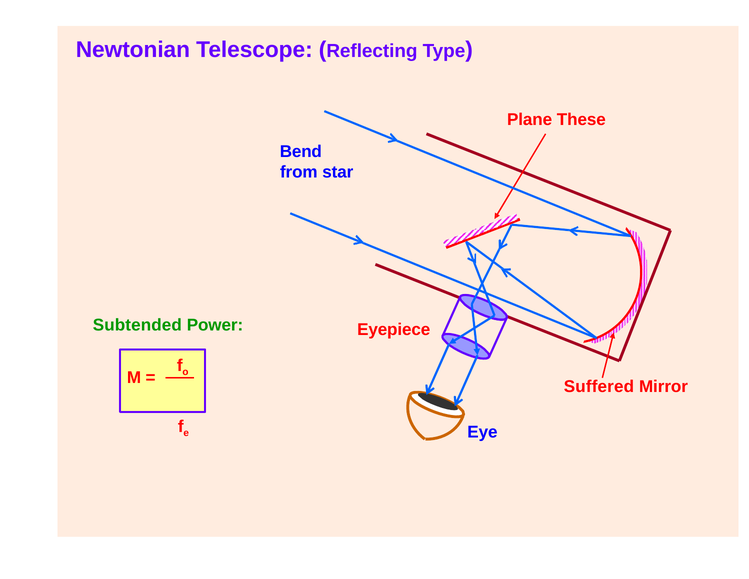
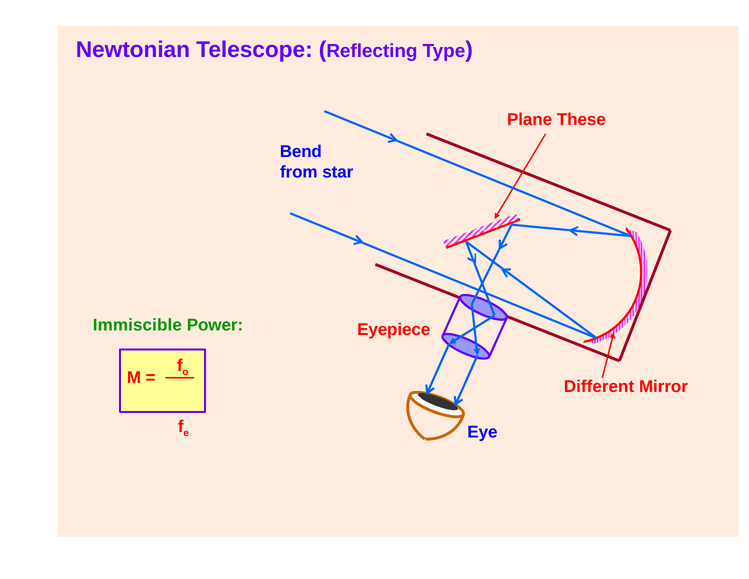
Subtended: Subtended -> Immiscible
Suffered: Suffered -> Different
